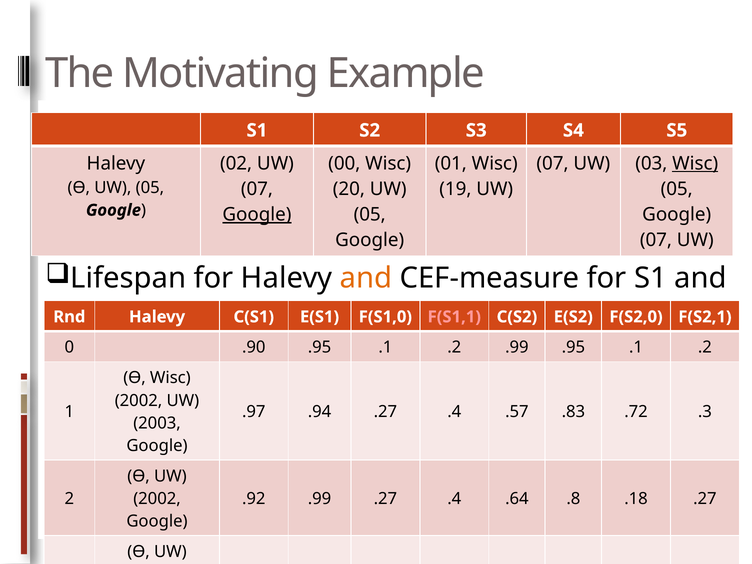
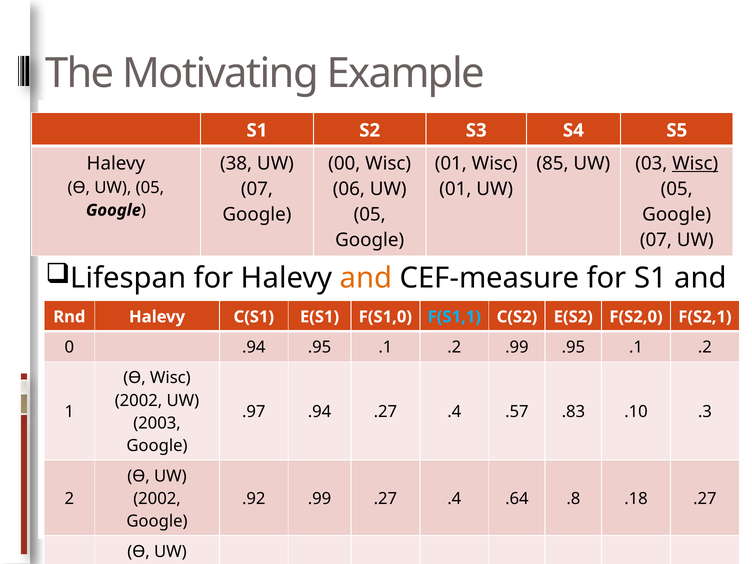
02: 02 -> 38
07 at (553, 164): 07 -> 85
20: 20 -> 06
19 at (455, 189): 19 -> 01
Google at (257, 215) underline: present -> none
F(S1,1 colour: pink -> light blue
0 .90: .90 -> .94
.72: .72 -> .10
